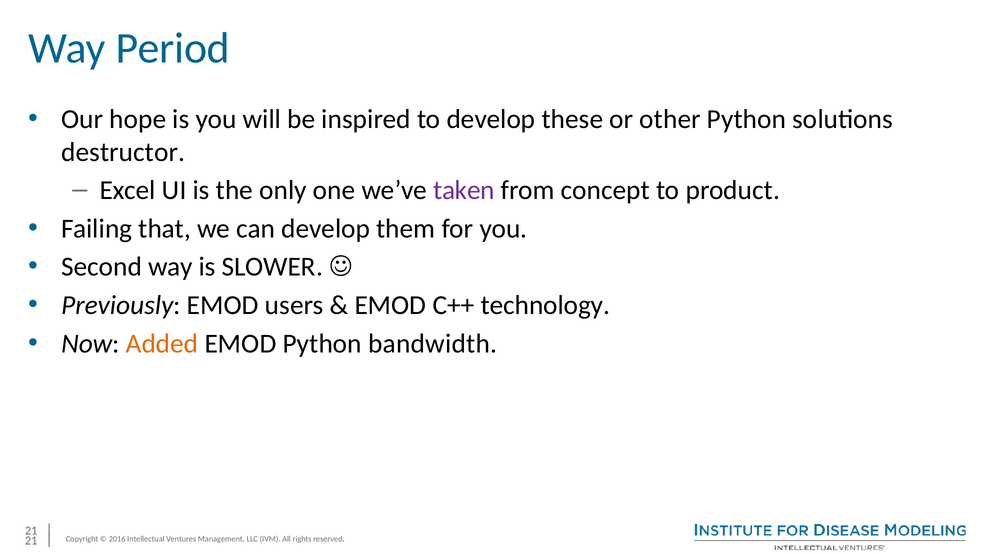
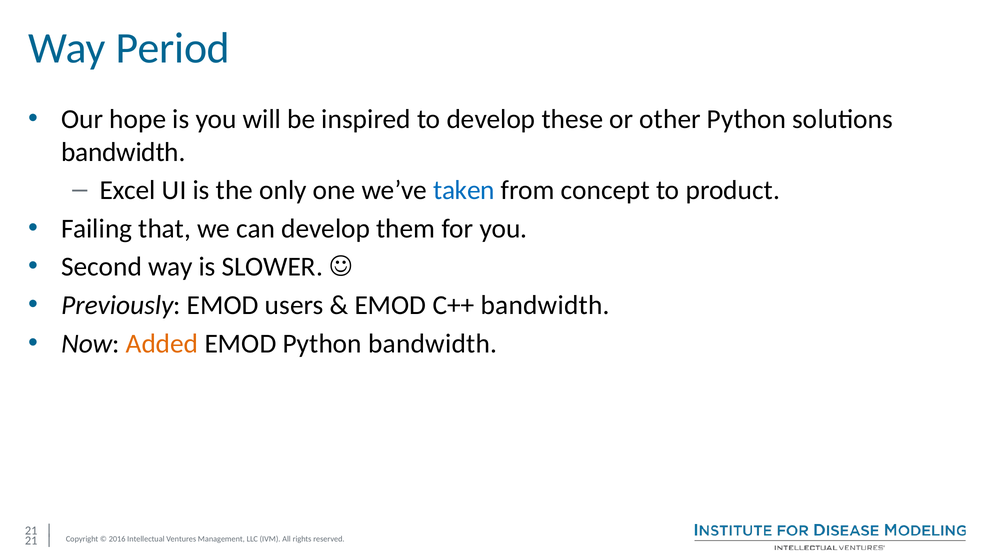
destructor at (123, 152): destructor -> bandwidth
taken colour: purple -> blue
C++ technology: technology -> bandwidth
